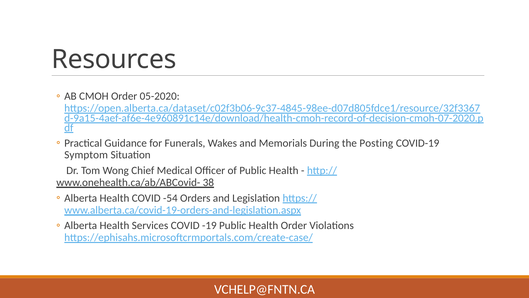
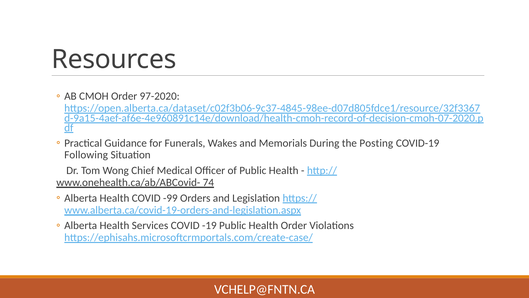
05-2020: 05-2020 -> 97-2020
Symptom: Symptom -> Following
38: 38 -> 74
-54: -54 -> -99
